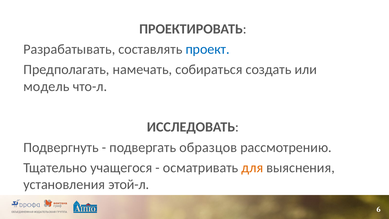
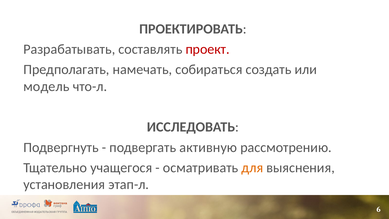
проект colour: blue -> red
образцов: образцов -> активную
этой-л: этой-л -> этап-л
